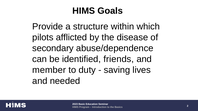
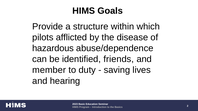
secondary: secondary -> hazardous
needed: needed -> hearing
